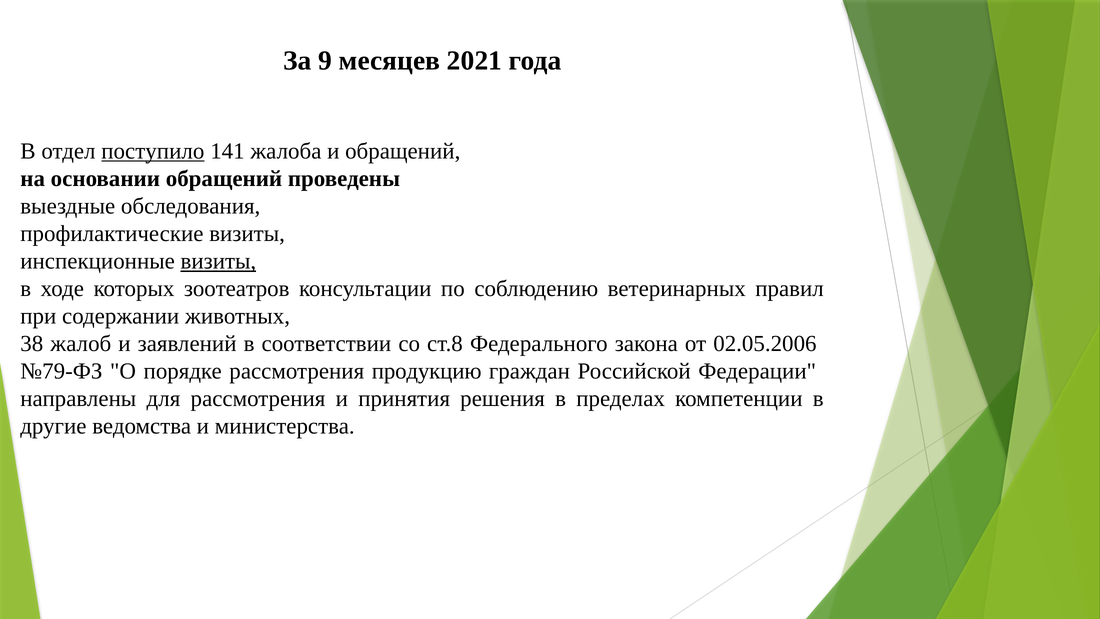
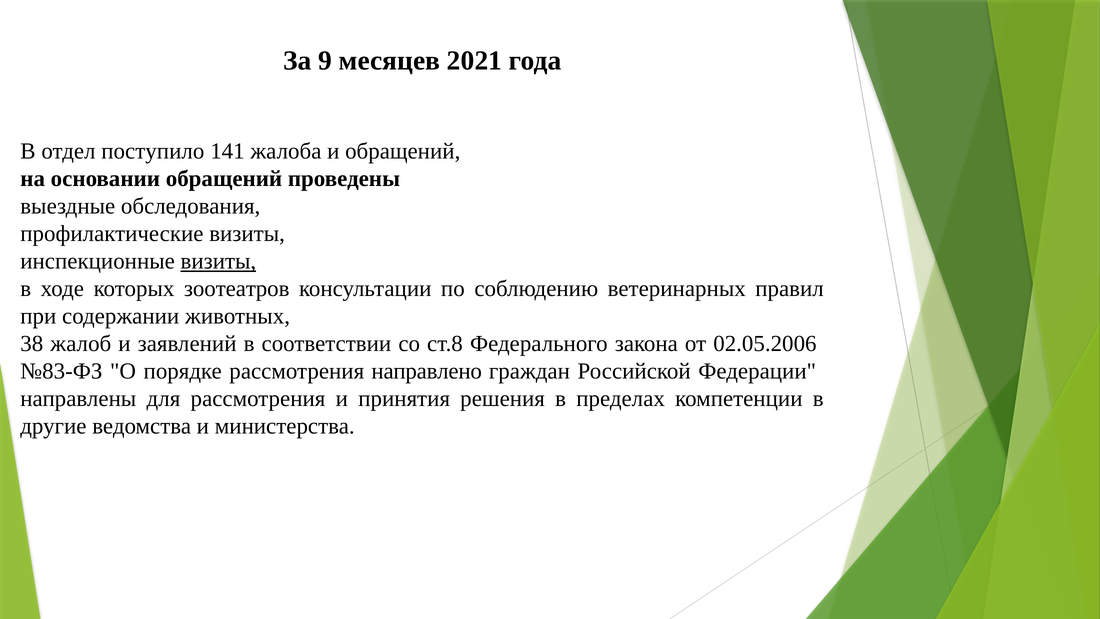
поступило underline: present -> none
№79-ФЗ: №79-ФЗ -> №83-ФЗ
продукцию: продукцию -> направлено
